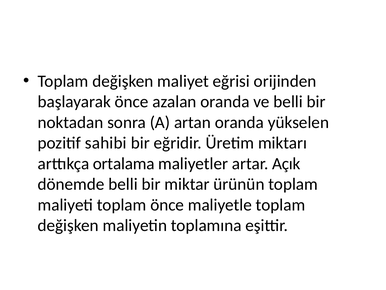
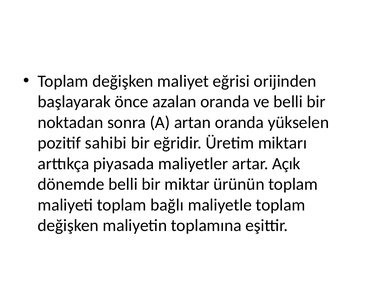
ortalama: ortalama -> piyasada
toplam önce: önce -> bağlı
